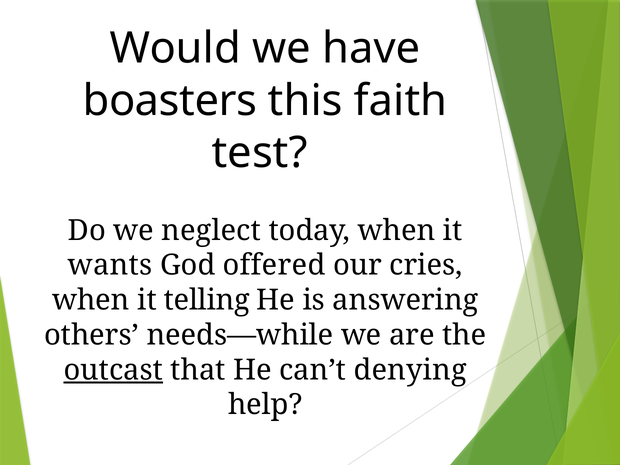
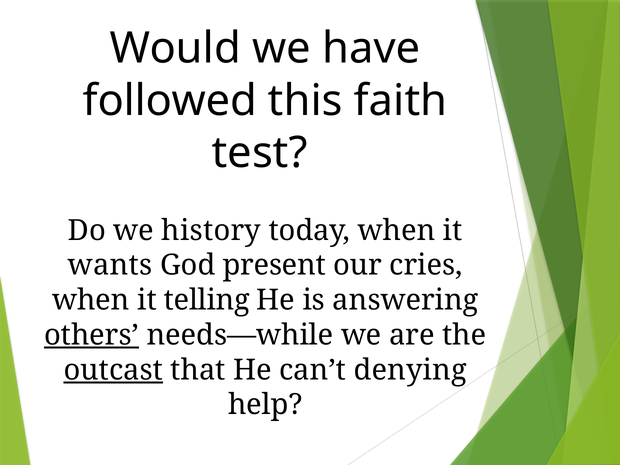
boasters: boasters -> followed
neglect: neglect -> history
offered: offered -> present
others underline: none -> present
